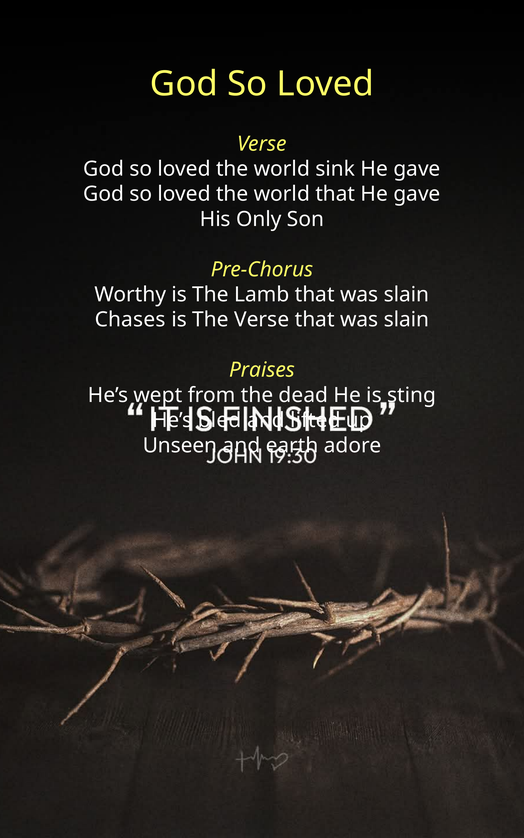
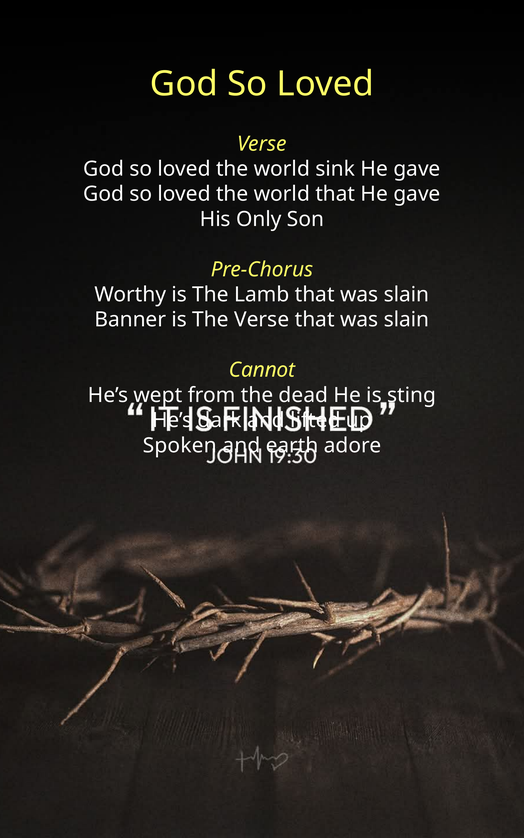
Chases: Chases -> Banner
Praises: Praises -> Cannot
bled: bled -> dark
Unseen: Unseen -> Spoken
